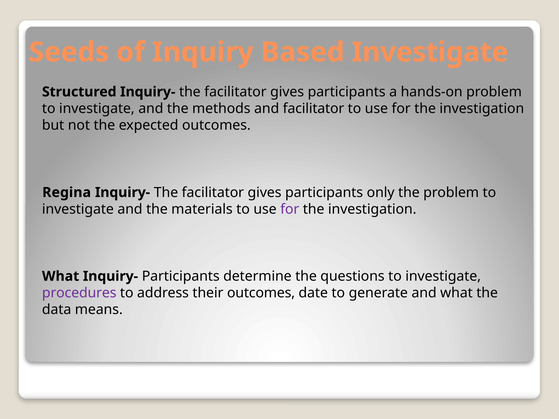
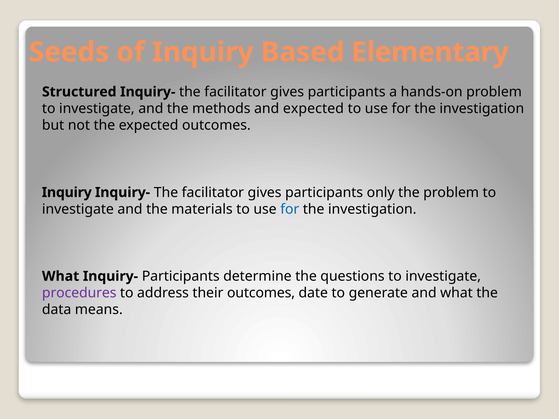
Based Investigate: Investigate -> Elementary
and facilitator: facilitator -> expected
Regina at (67, 193): Regina -> Inquiry
for at (290, 209) colour: purple -> blue
